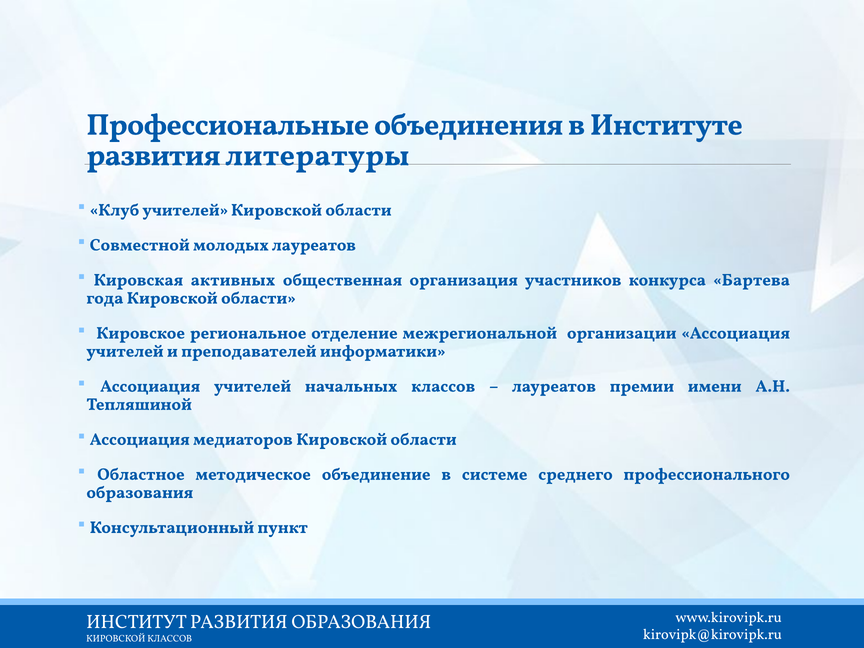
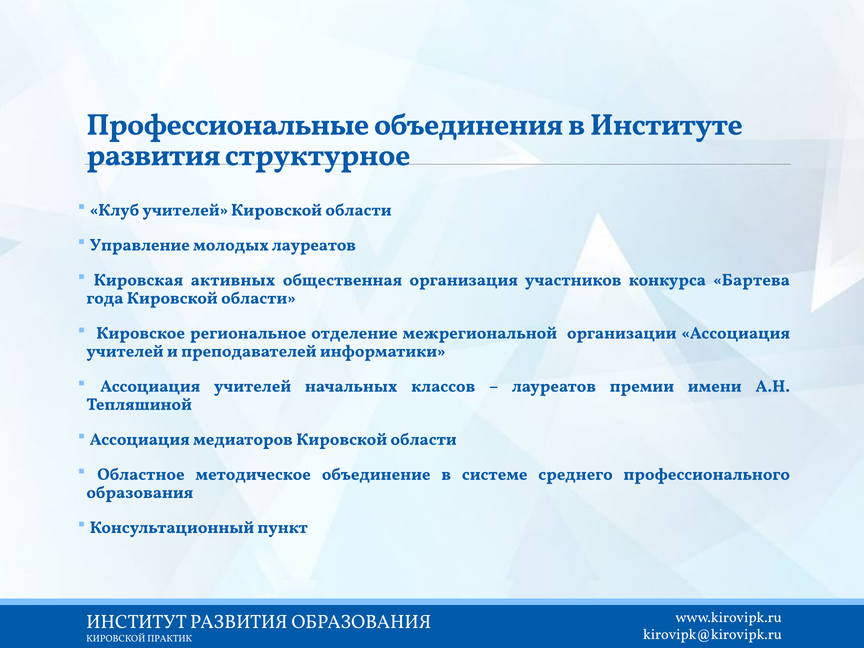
литературы: литературы -> структурное
Совместной: Совместной -> Управление
КИРОВСКОЙ КЛАССОВ: КЛАССОВ -> ПРАКТИК
